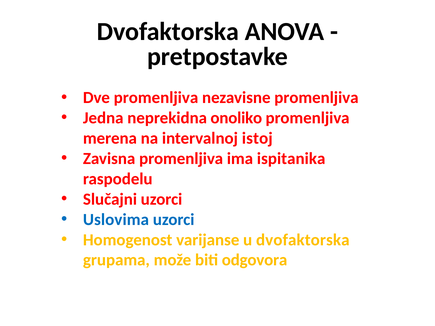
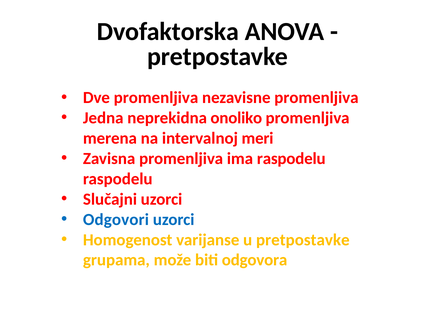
istoj: istoj -> meri
ima ispitanika: ispitanika -> raspodelu
Uslovima: Uslovima -> Odgovori
u dvofaktorska: dvofaktorska -> pretpostavke
